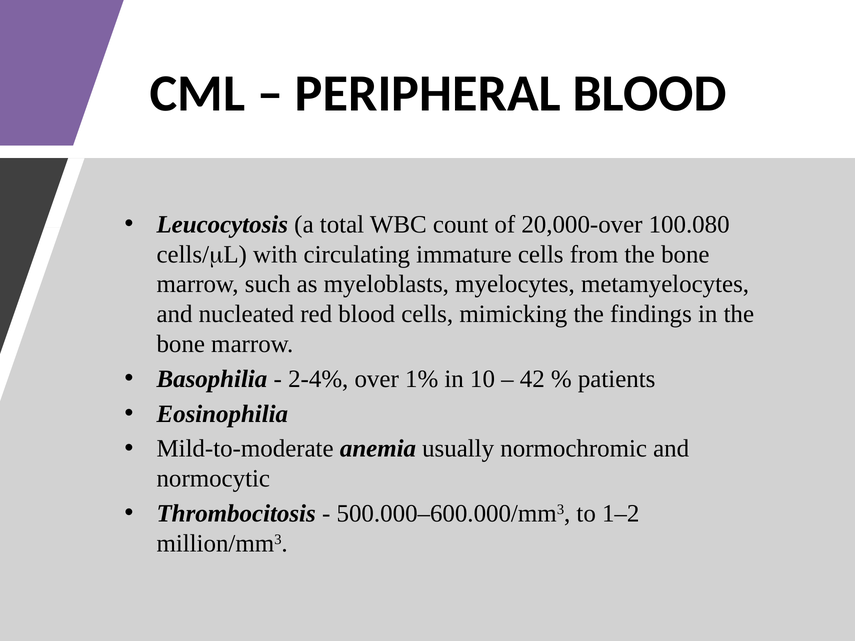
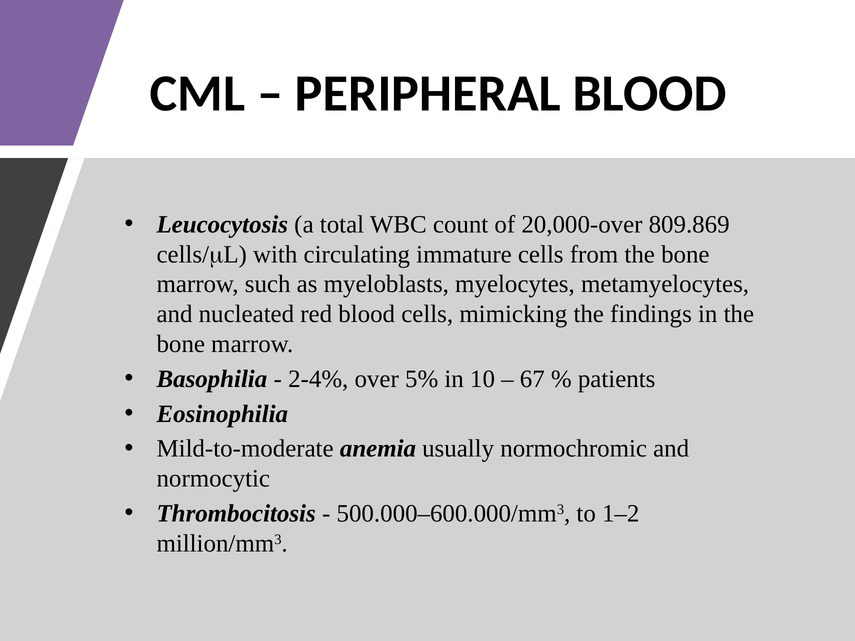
100.080: 100.080 -> 809.869
1%: 1% -> 5%
42: 42 -> 67
